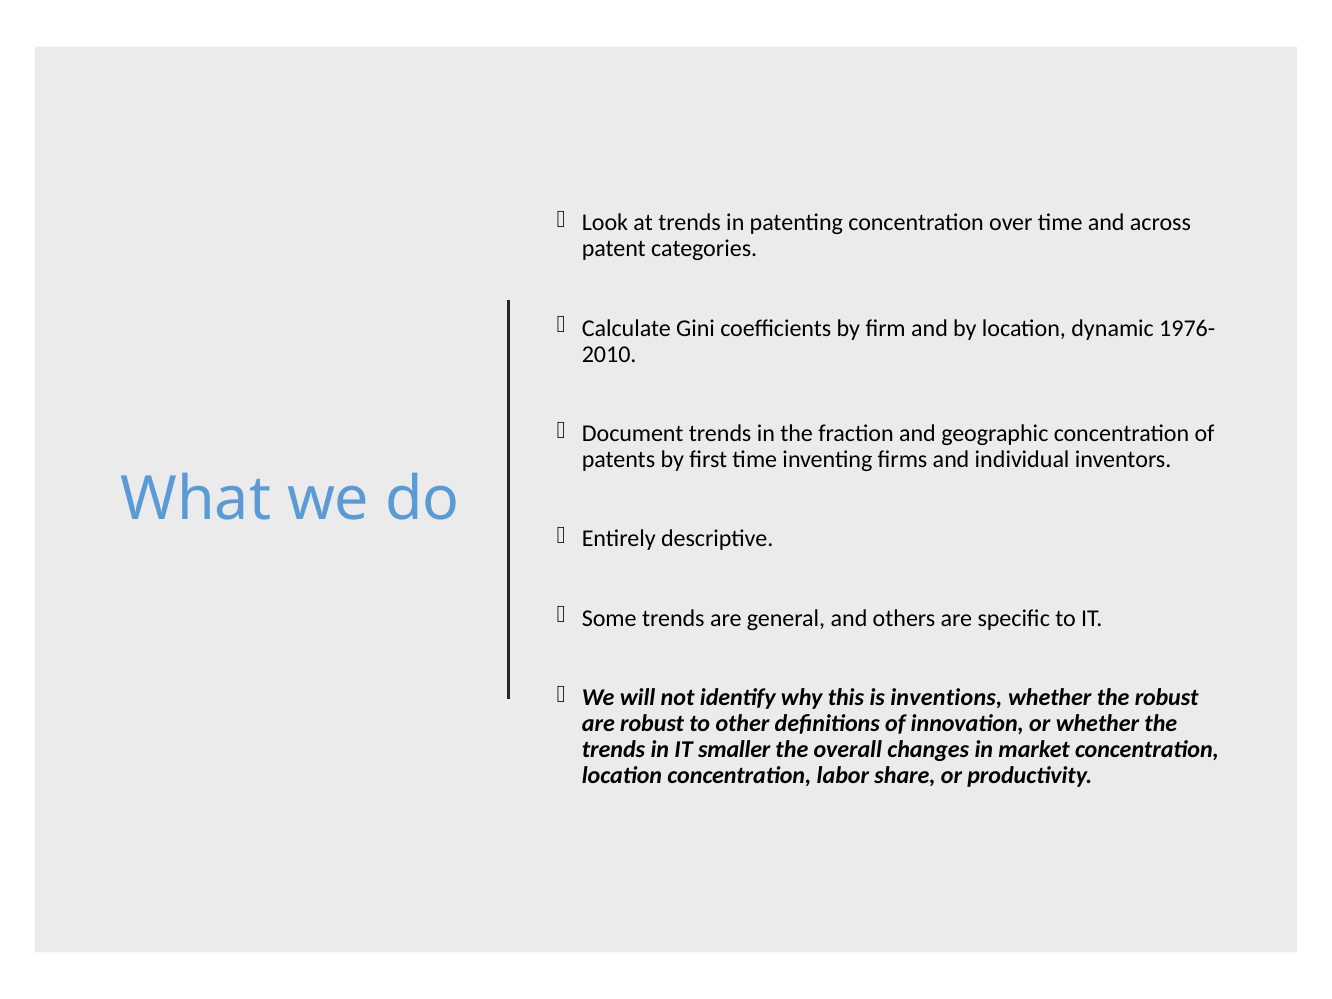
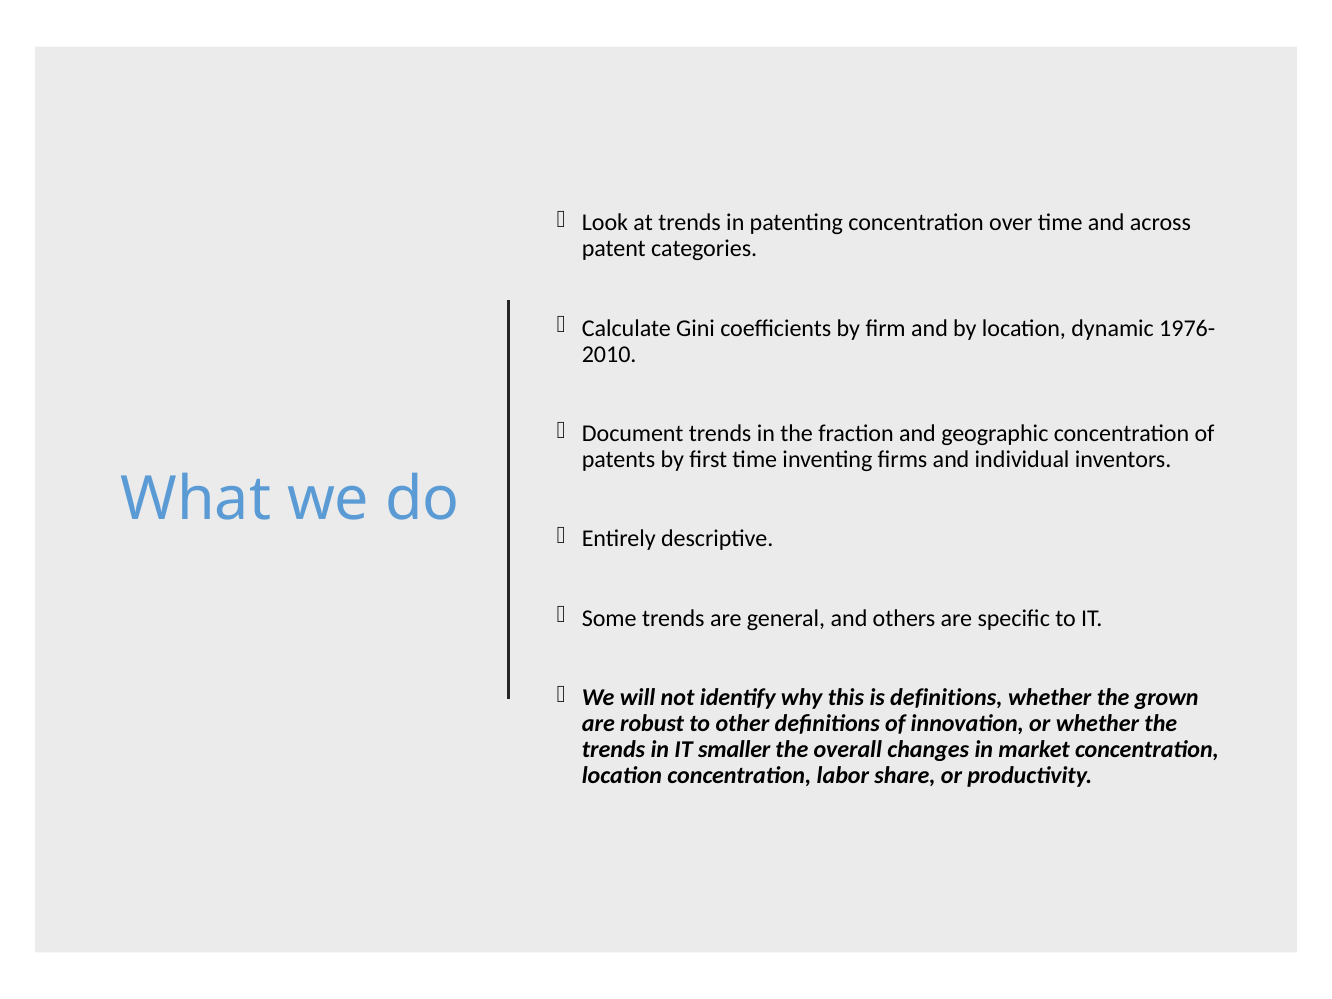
is inventions: inventions -> definitions
the robust: robust -> grown
